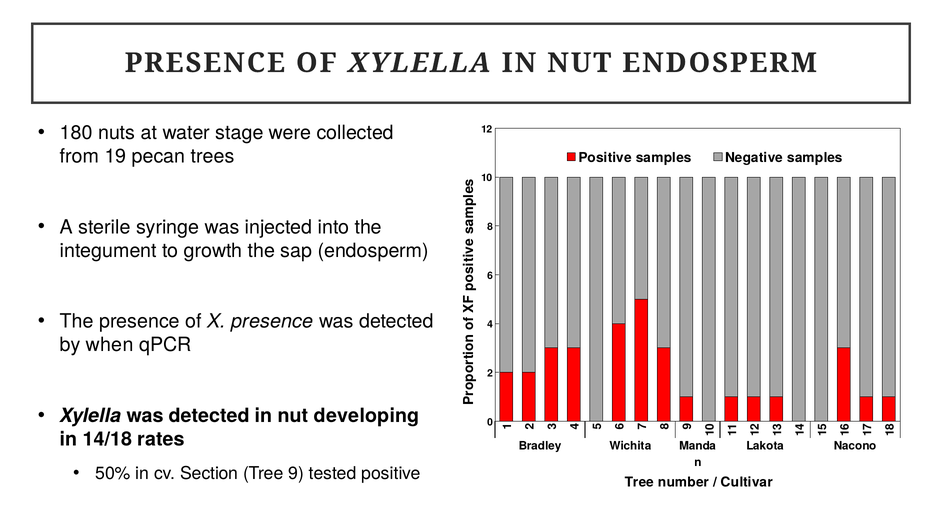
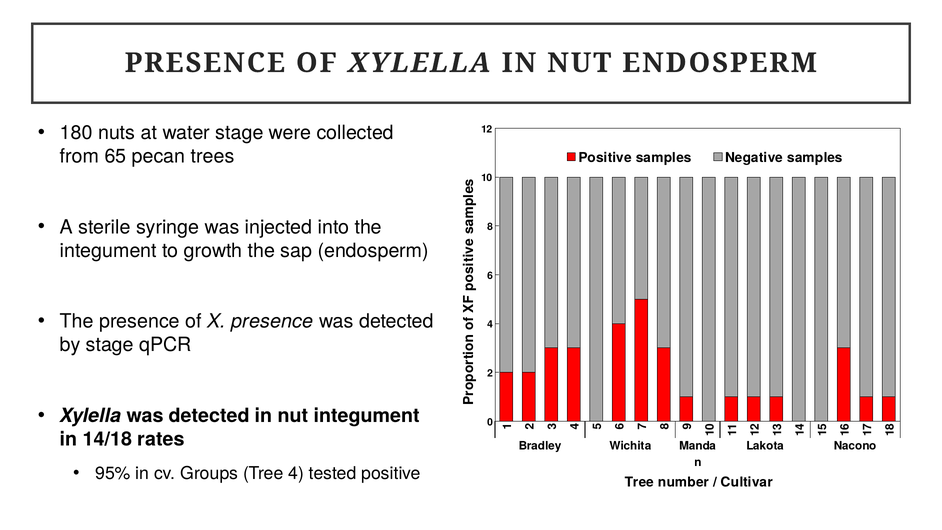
19: 19 -> 65
by when: when -> stage
nut developing: developing -> integument
50%: 50% -> 95%
Section: Section -> Groups
Tree 9: 9 -> 4
